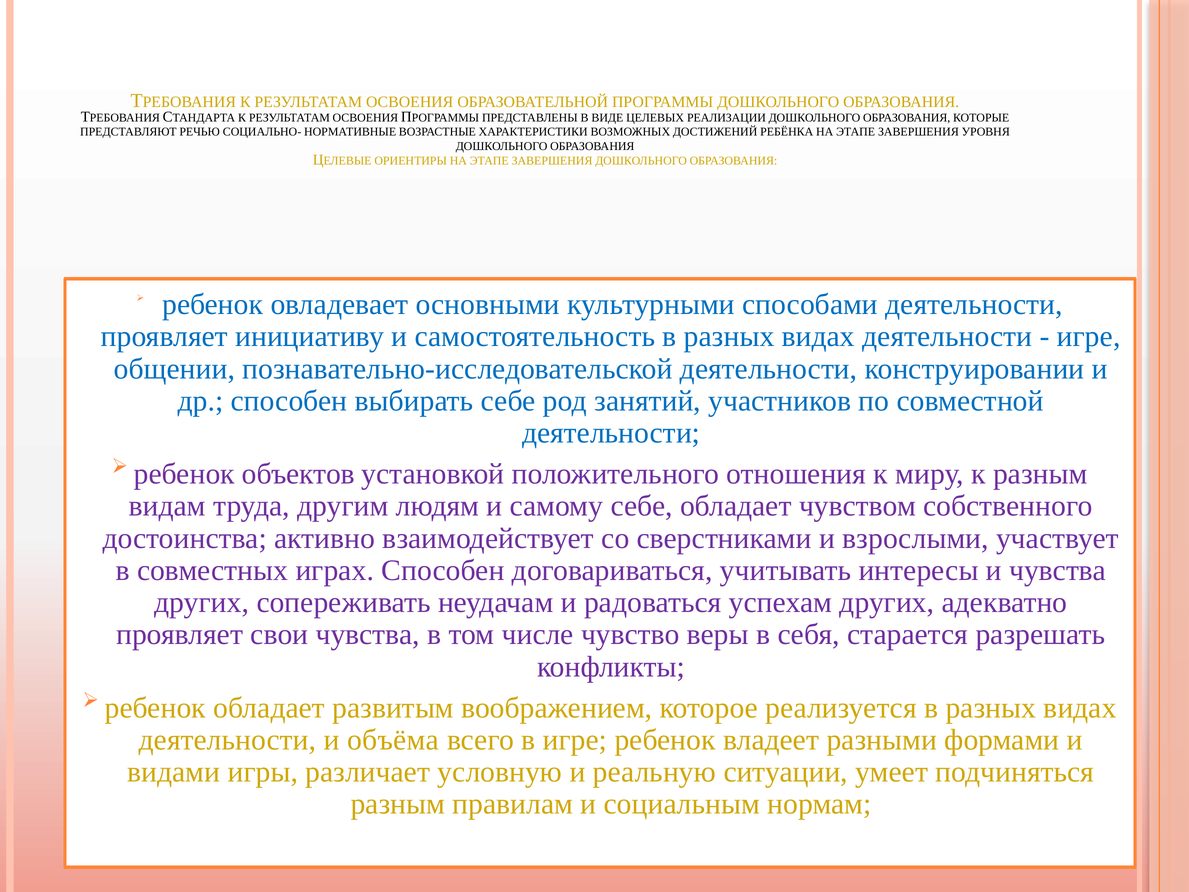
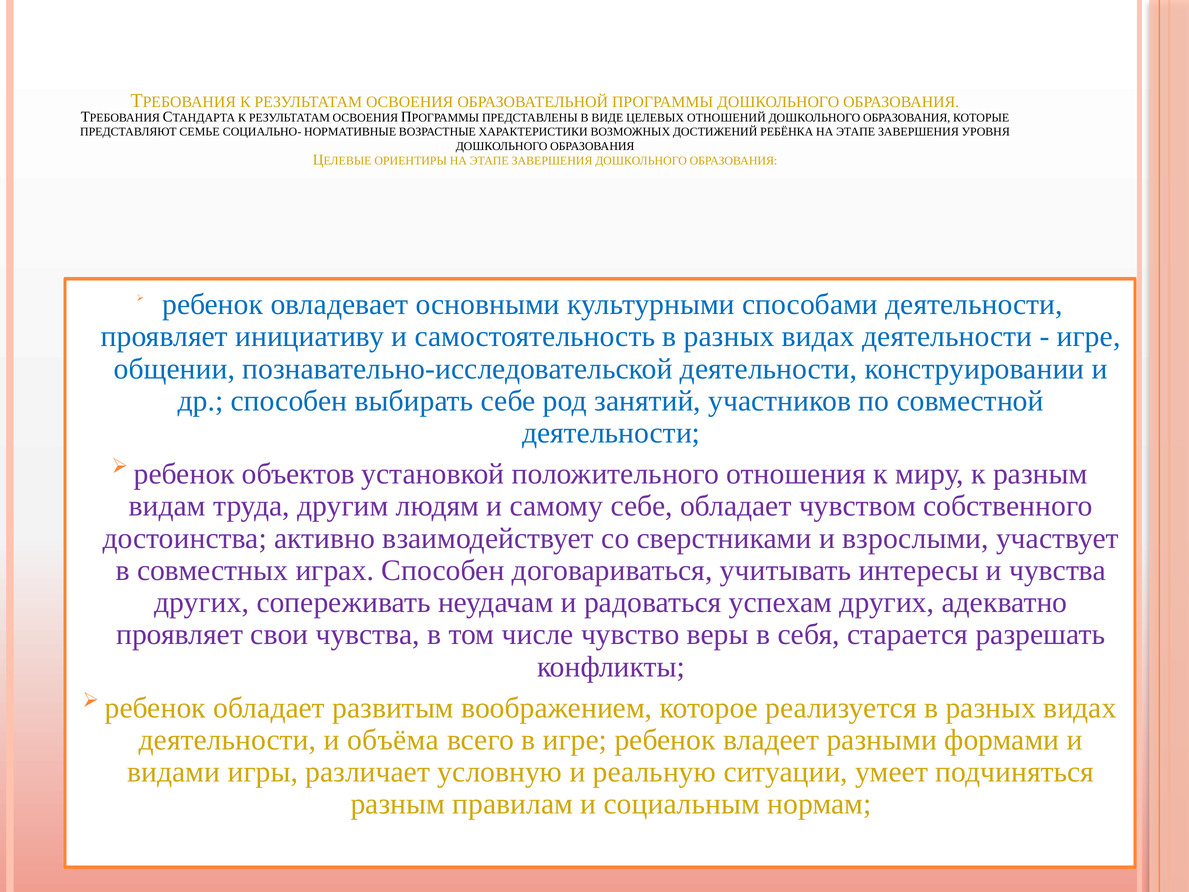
РЕАЛИЗАЦИИ: РЕАЛИЗАЦИИ -> ОТНОШЕНИЙ
РЕЧЬЮ: РЕЧЬЮ -> СЕМЬЕ
